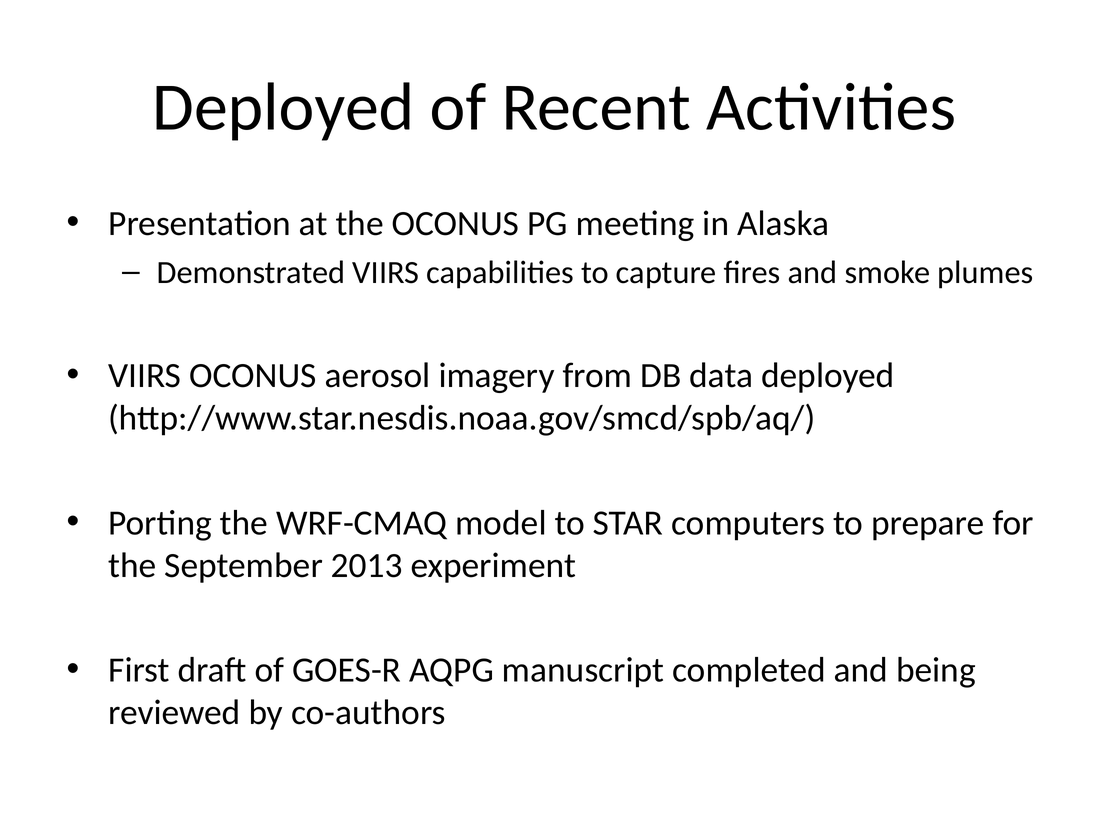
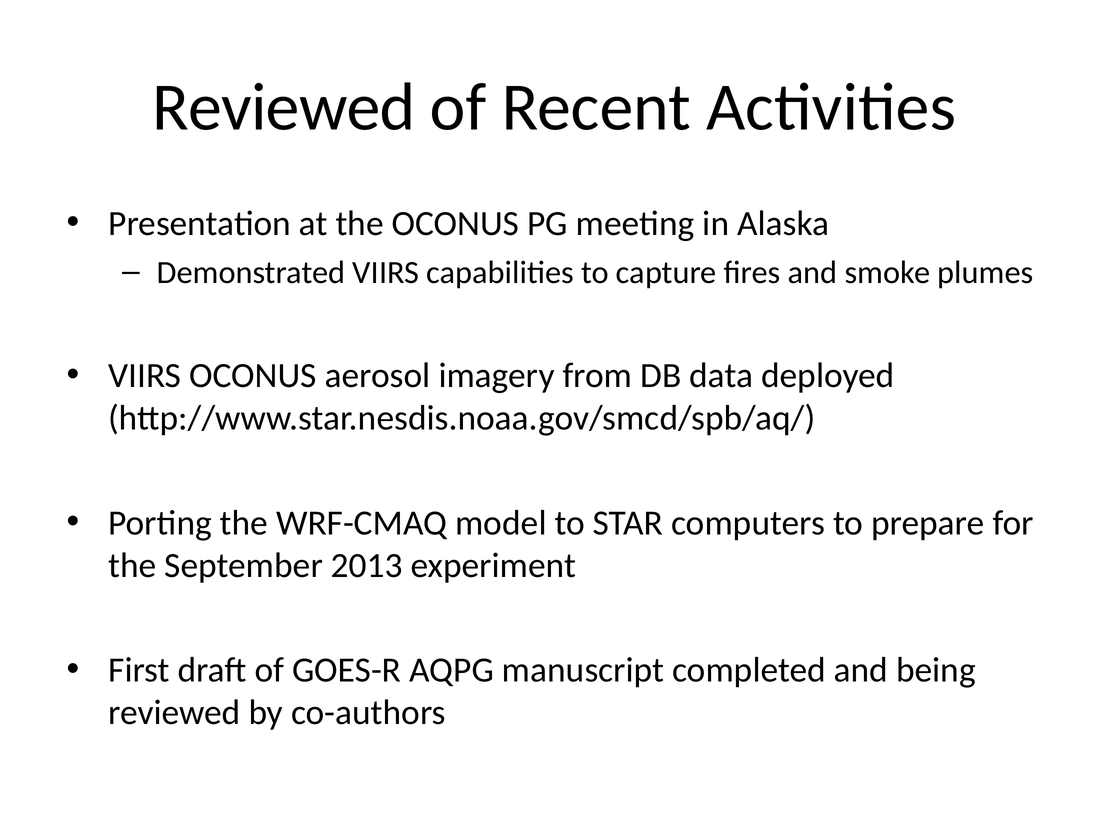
Deployed at (283, 107): Deployed -> Reviewed
